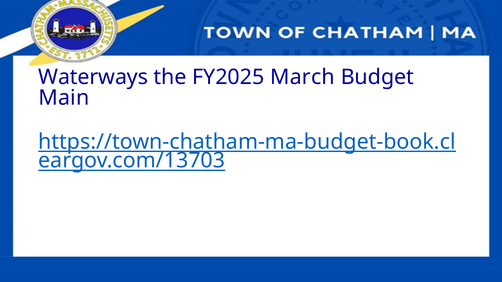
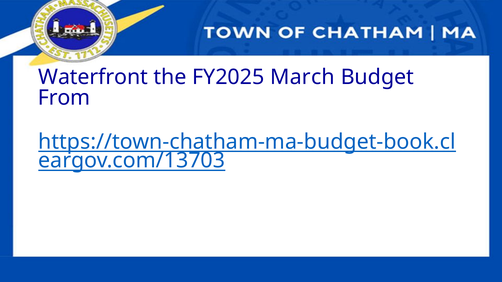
Waterways: Waterways -> Waterfront
Main: Main -> From
